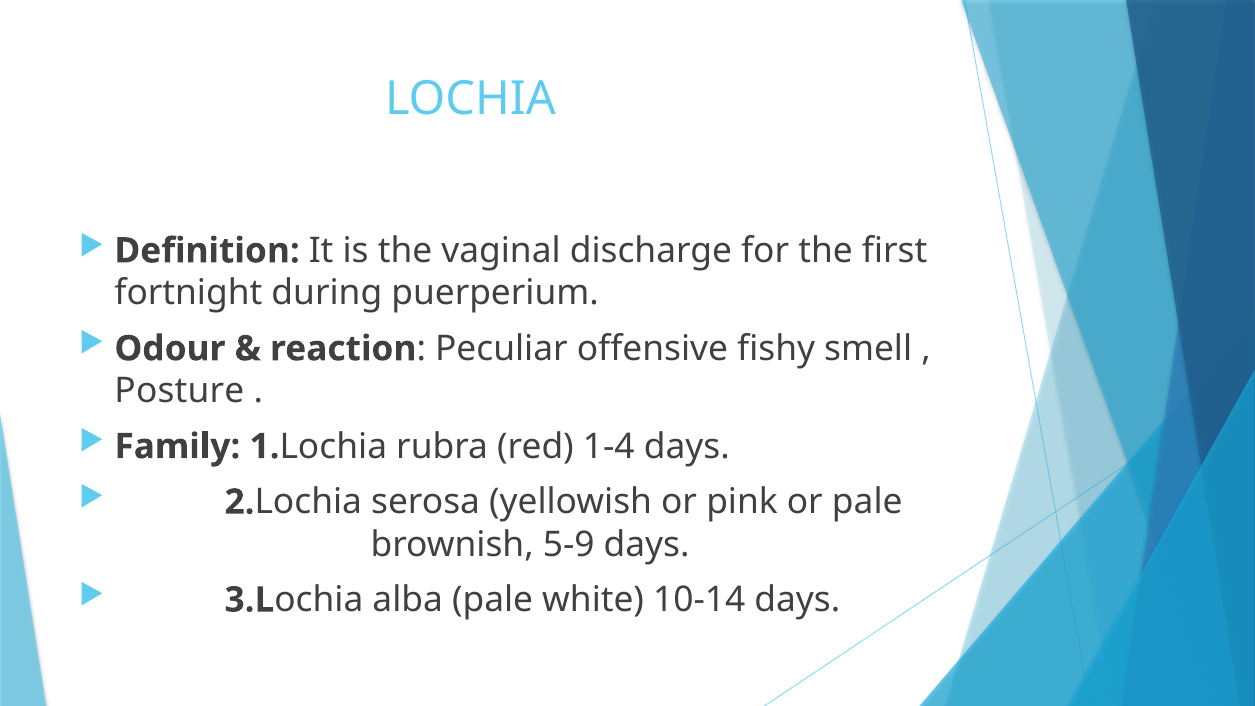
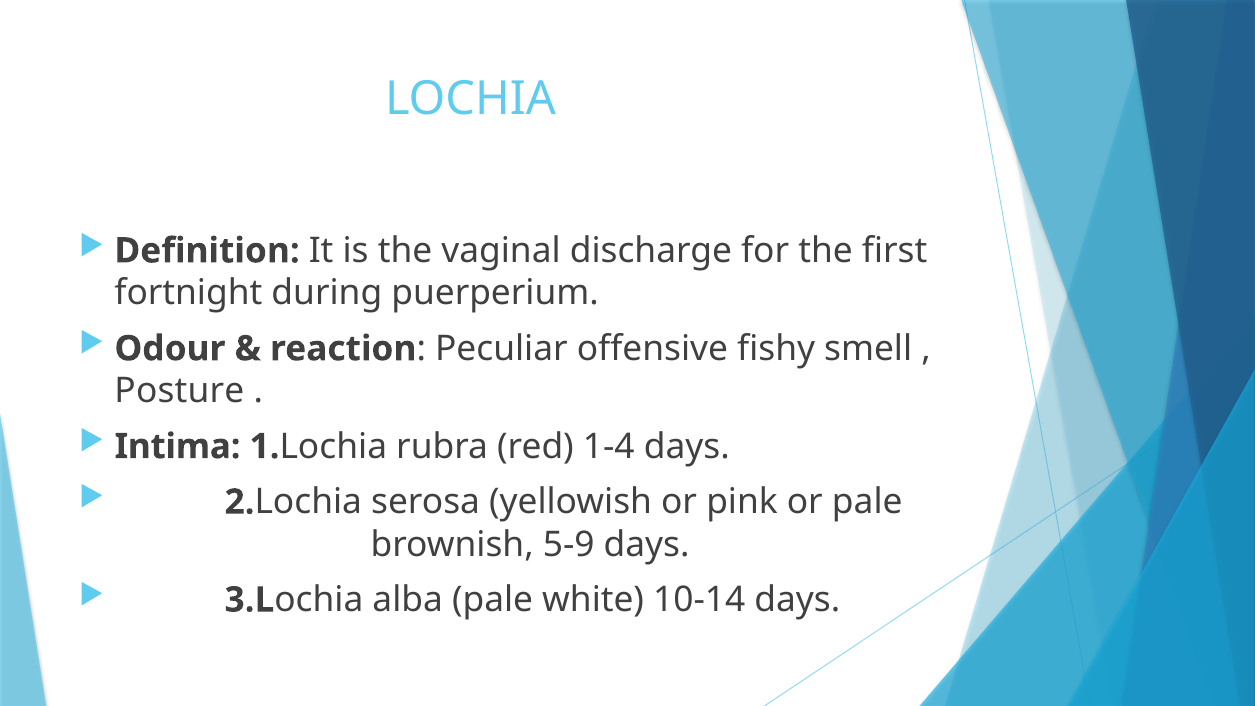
Family: Family -> Intima
